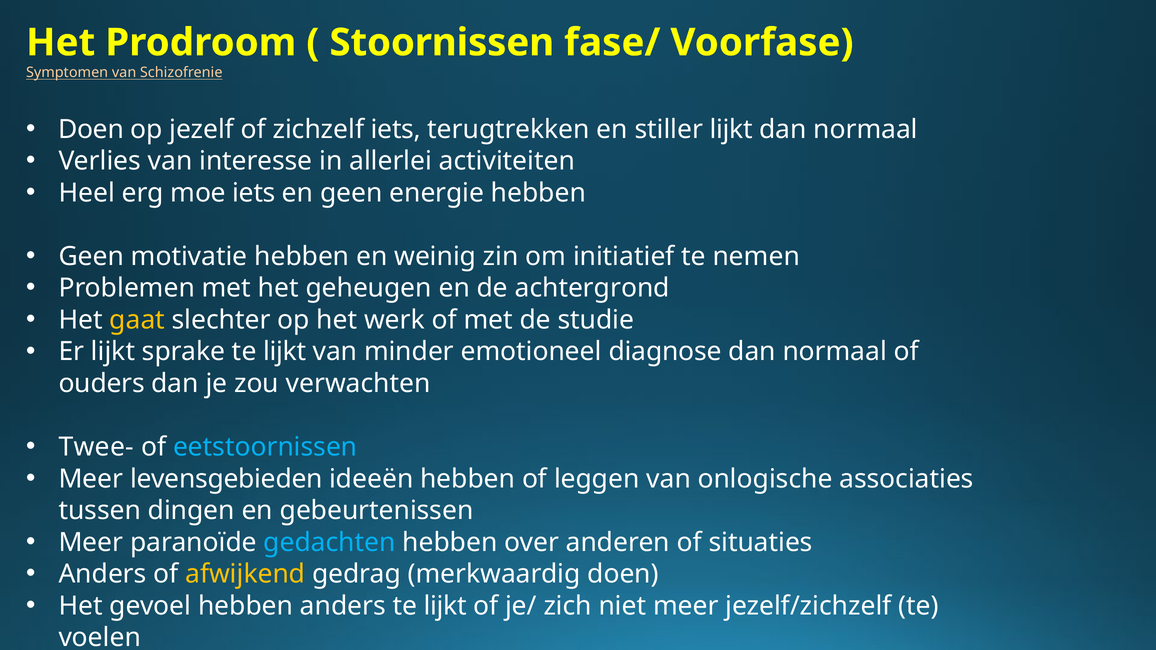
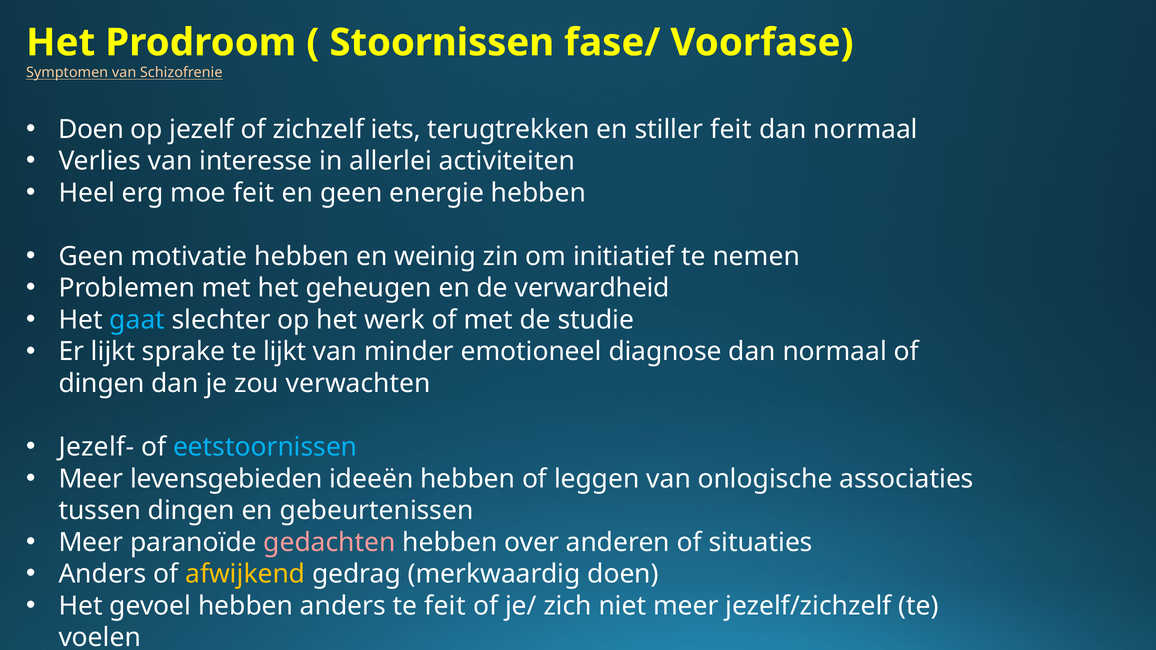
stiller lijkt: lijkt -> feit
moe iets: iets -> feit
achtergrond: achtergrond -> verwardheid
gaat colour: yellow -> light blue
ouders at (102, 384): ouders -> dingen
Twee-: Twee- -> Jezelf-
gedachten colour: light blue -> pink
anders te lijkt: lijkt -> feit
